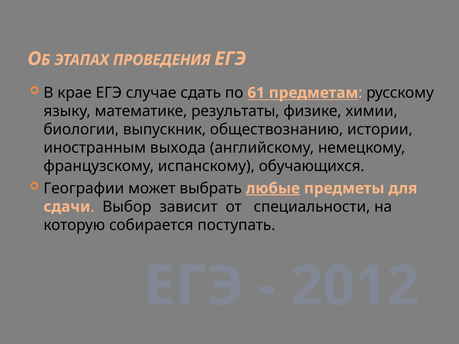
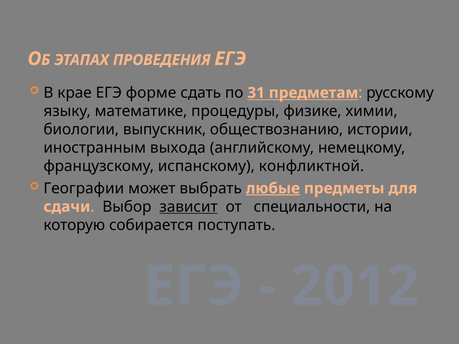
случае: случае -> форме
61: 61 -> 31
результаты: результаты -> процедуры
обучающихся: обучающихся -> конфликтной
зависит underline: none -> present
